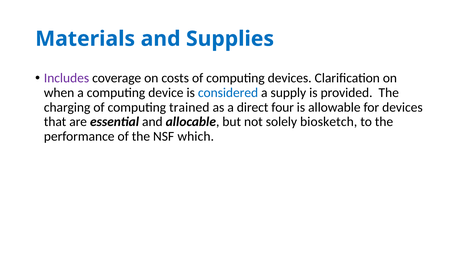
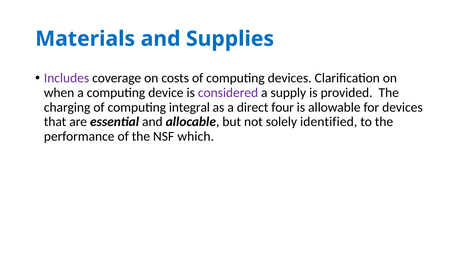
considered colour: blue -> purple
trained: trained -> integral
biosketch: biosketch -> identified
